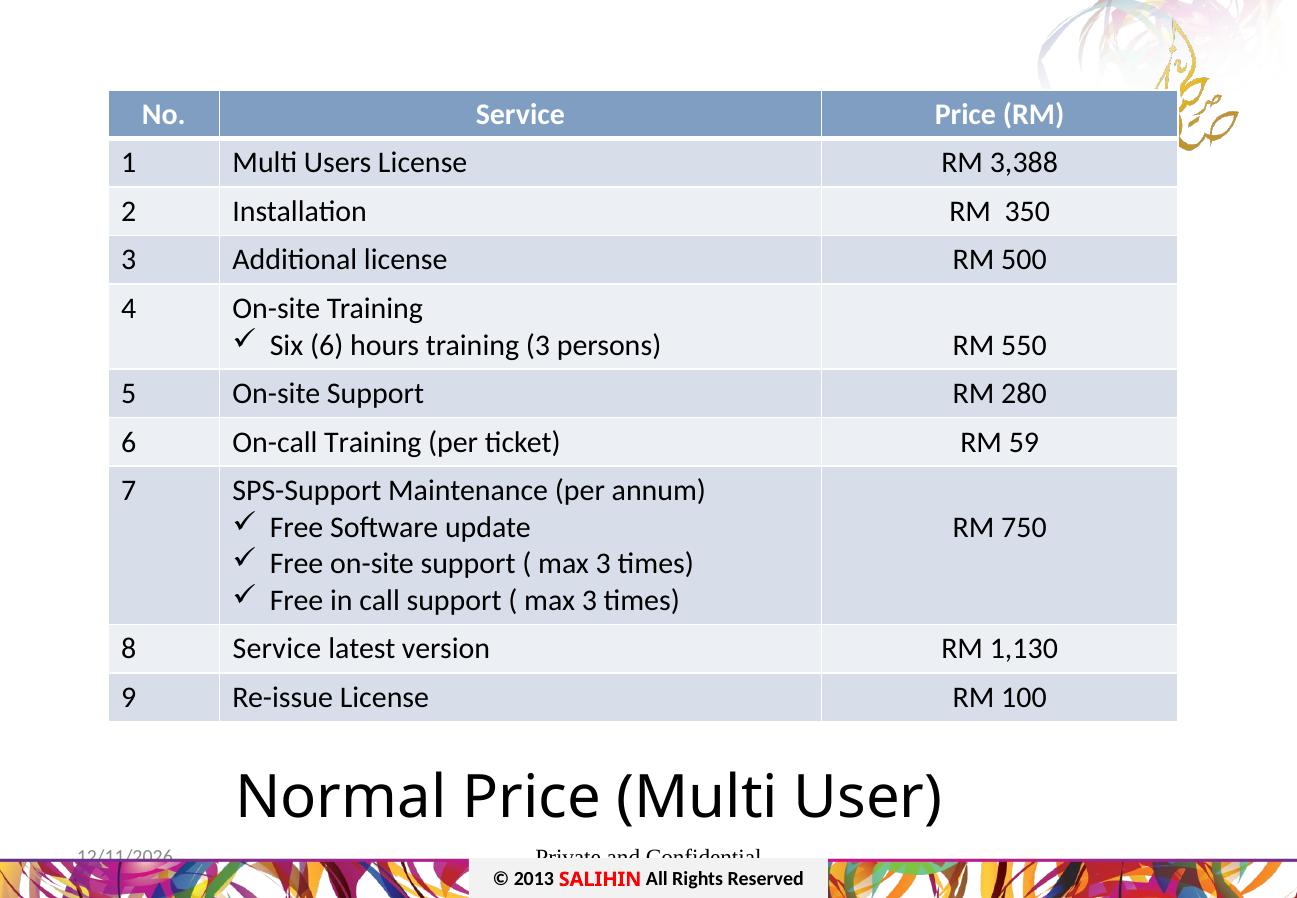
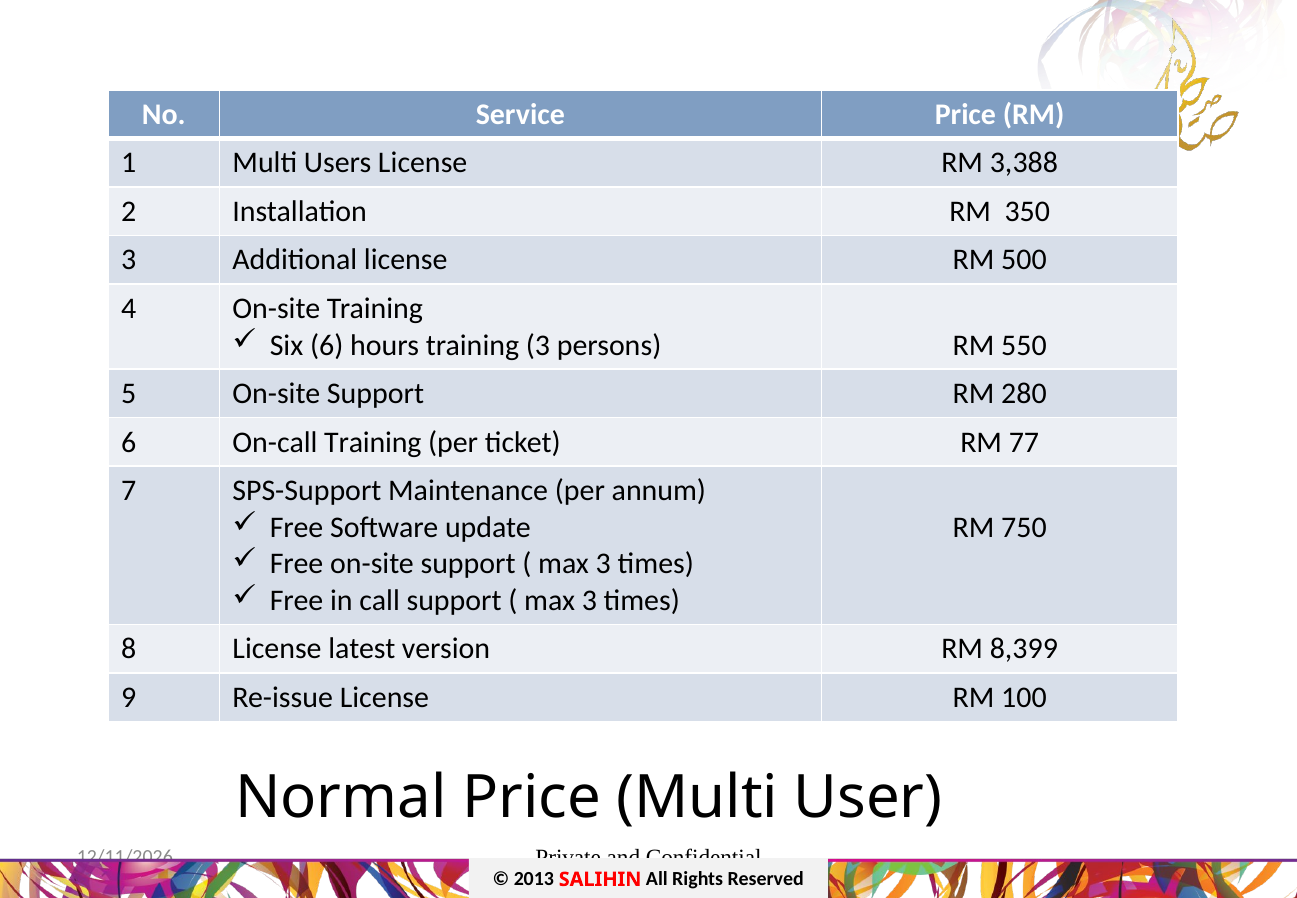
59: 59 -> 77
8 Service: Service -> License
1,130: 1,130 -> 8,399
